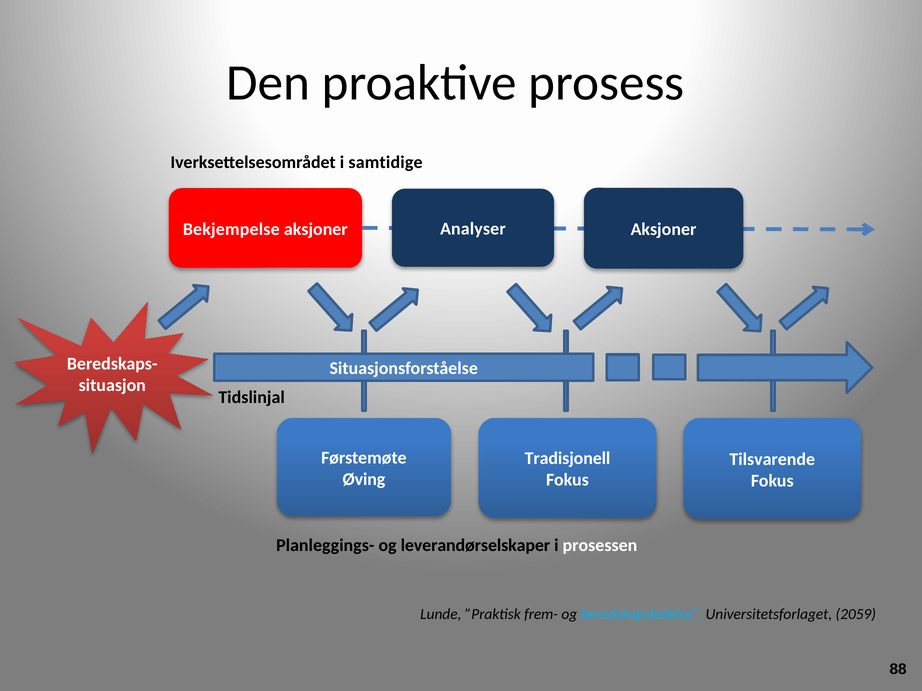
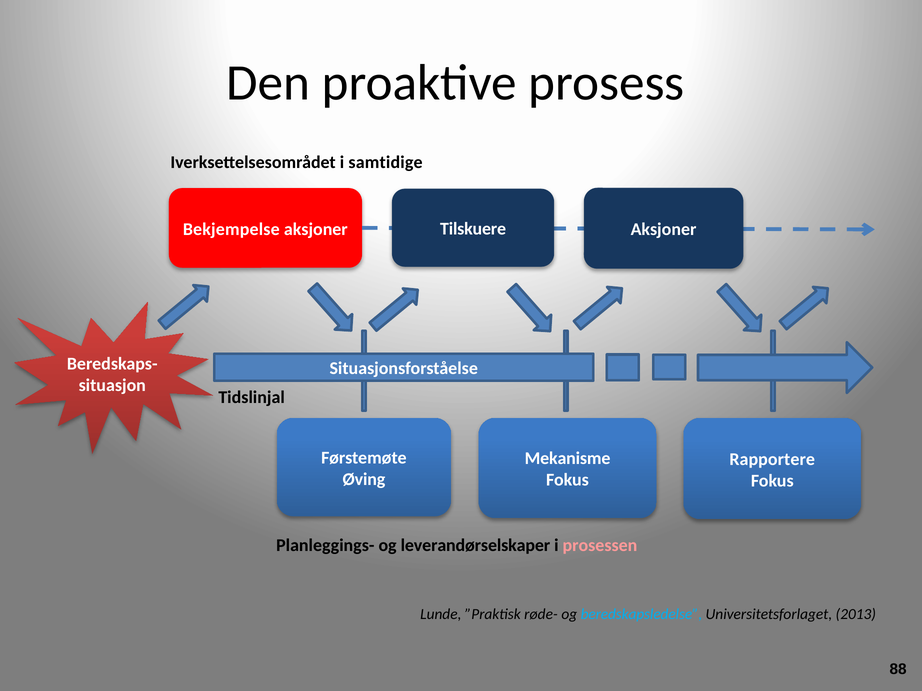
Analyser: Analyser -> Tilskuere
Tradisjonell: Tradisjonell -> Mekanisme
Tilsvarende: Tilsvarende -> Rapportere
prosessen colour: white -> pink
frem-: frem- -> røde-
2059: 2059 -> 2013
